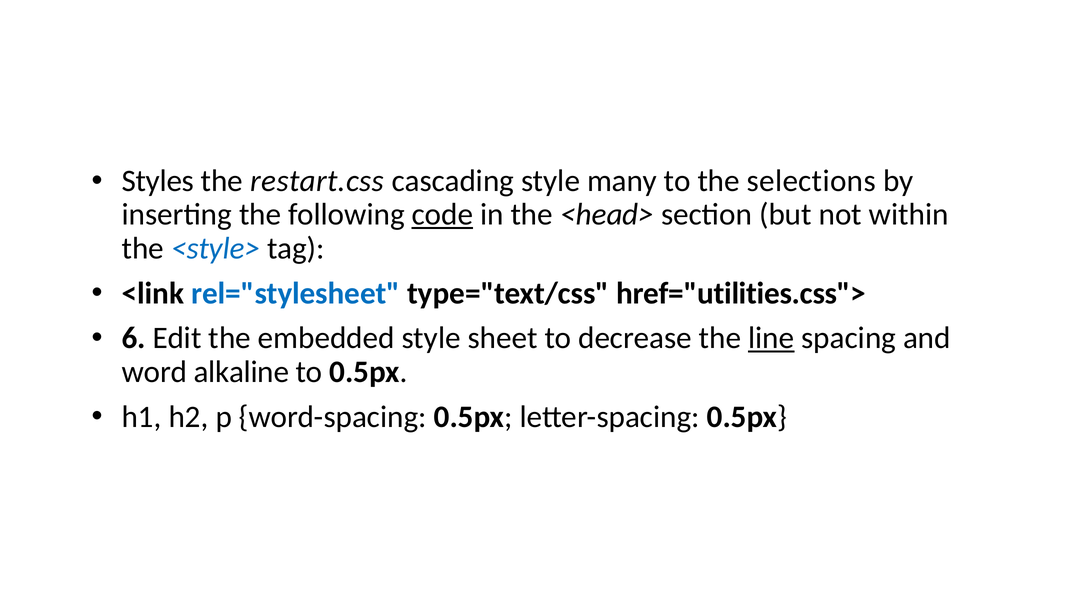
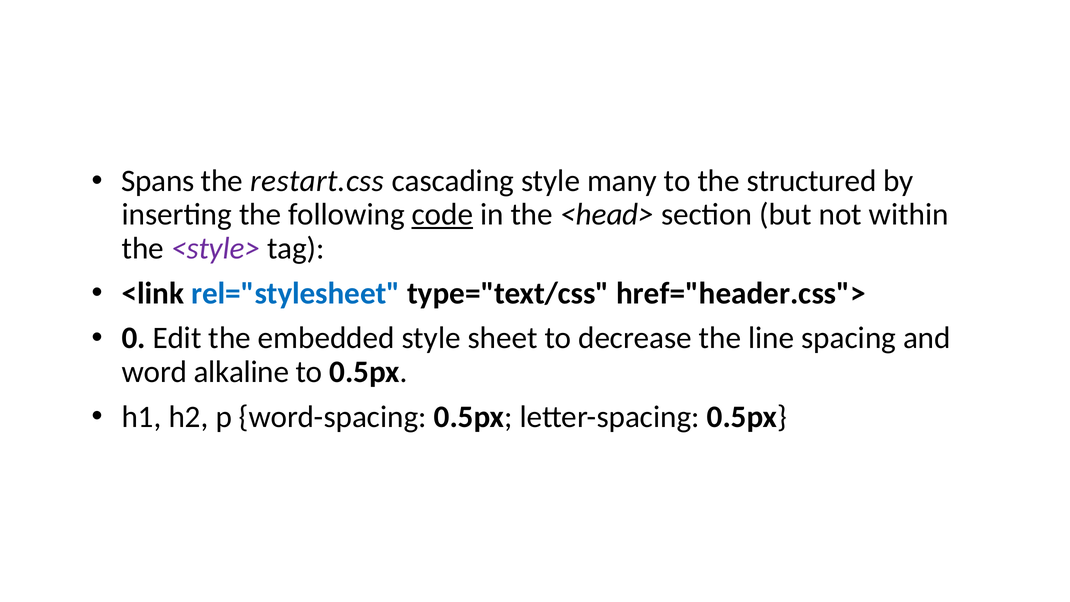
Styles: Styles -> Spans
selections: selections -> structured
<style> colour: blue -> purple
href="utilities.css">: href="utilities.css"> -> href="header.css">
6: 6 -> 0
line underline: present -> none
